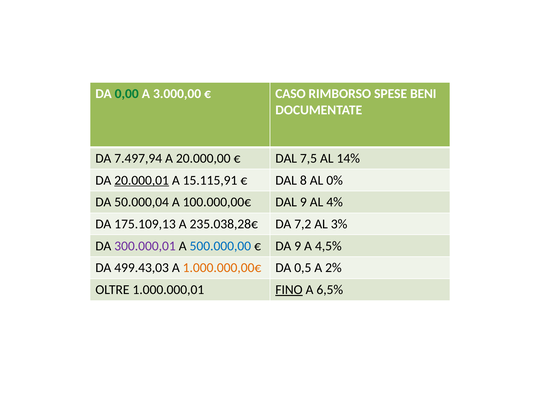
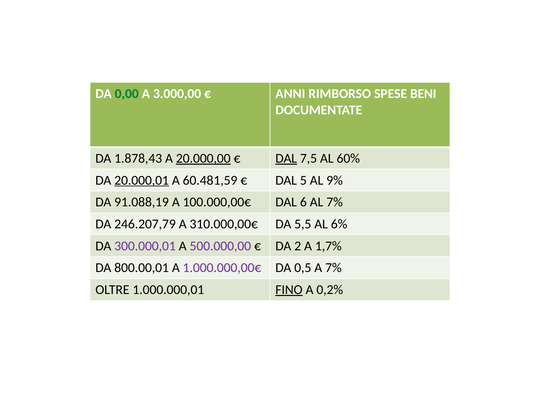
CASO: CASO -> ANNI
7.497,94: 7.497,94 -> 1.878,43
20.000,00 underline: none -> present
DAL at (286, 158) underline: none -> present
14%: 14% -> 60%
15.115,91: 15.115,91 -> 60.481,59
8: 8 -> 5
0%: 0% -> 9%
50.000,04: 50.000,04 -> 91.088,19
DAL 9: 9 -> 6
AL 4%: 4% -> 7%
175.109,13: 175.109,13 -> 246.207,79
235.038,28€: 235.038,28€ -> 310.000,00€
7,2: 7,2 -> 5,5
3%: 3% -> 6%
500.000,00 colour: blue -> purple
DA 9: 9 -> 2
4,5%: 4,5% -> 1,7%
499.43,03: 499.43,03 -> 800.00,01
1.000.000,00€ colour: orange -> purple
A 2%: 2% -> 7%
6,5%: 6,5% -> 0,2%
